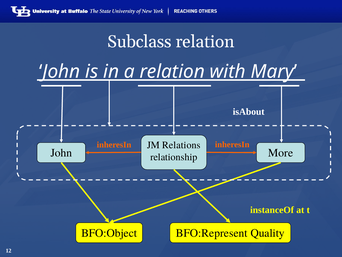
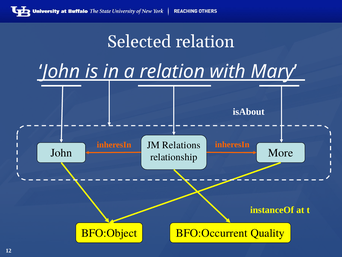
Subclass: Subclass -> Selected
BFO:Represent: BFO:Represent -> BFO:Occurrent
